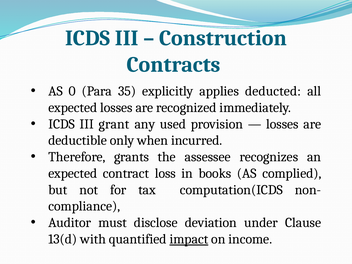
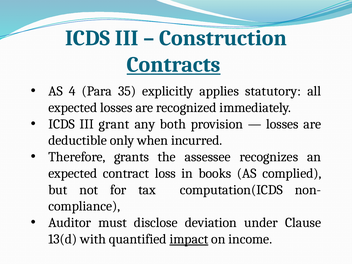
Contracts underline: none -> present
0: 0 -> 4
deducted: deducted -> statutory
used: used -> both
